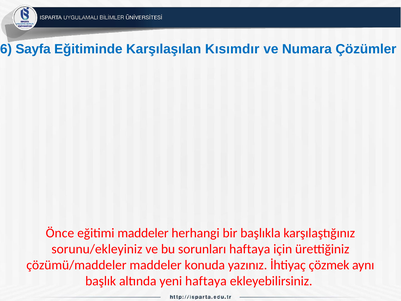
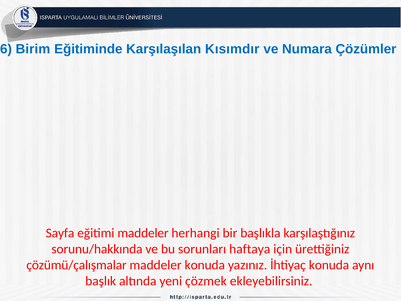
Sayfa: Sayfa -> Birim
Önce: Önce -> Sayfa
sorunu/ekleyiniz: sorunu/ekleyiniz -> sorunu/hakkında
çözümü/maddeler: çözümü/maddeler -> çözümü/çalışmalar
İhtiyaç çözmek: çözmek -> konuda
yeni haftaya: haftaya -> çözmek
